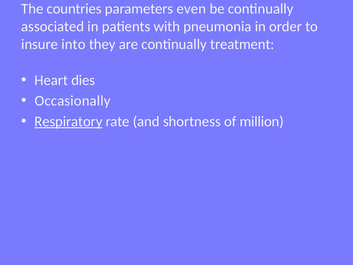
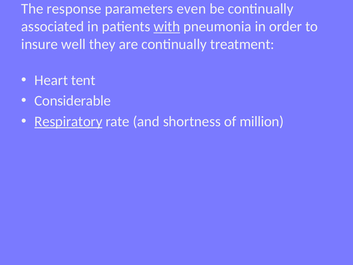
countries: countries -> response
with underline: none -> present
into: into -> well
dies: dies -> tent
Occasionally: Occasionally -> Considerable
